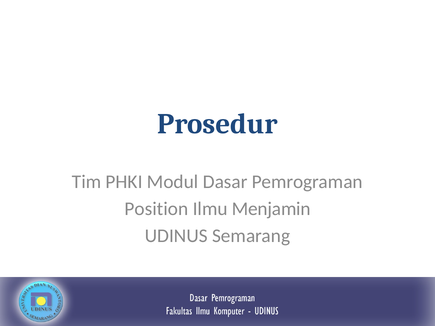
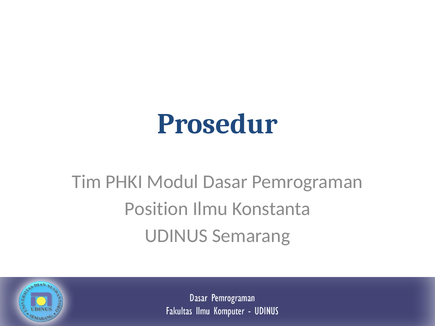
Menjamin: Menjamin -> Konstanta
